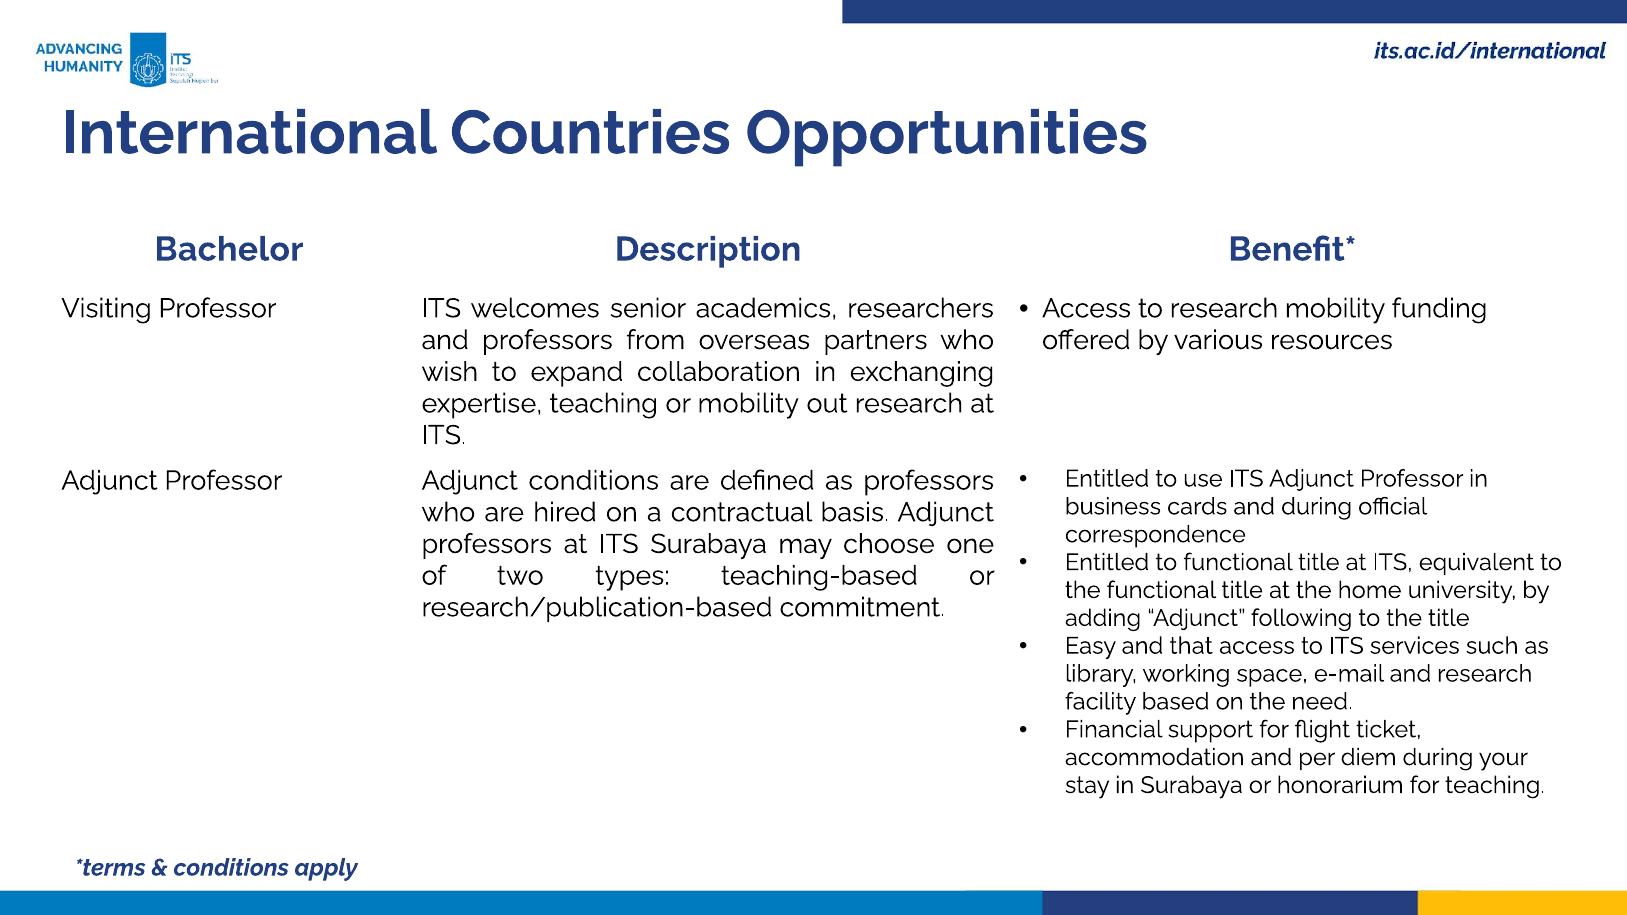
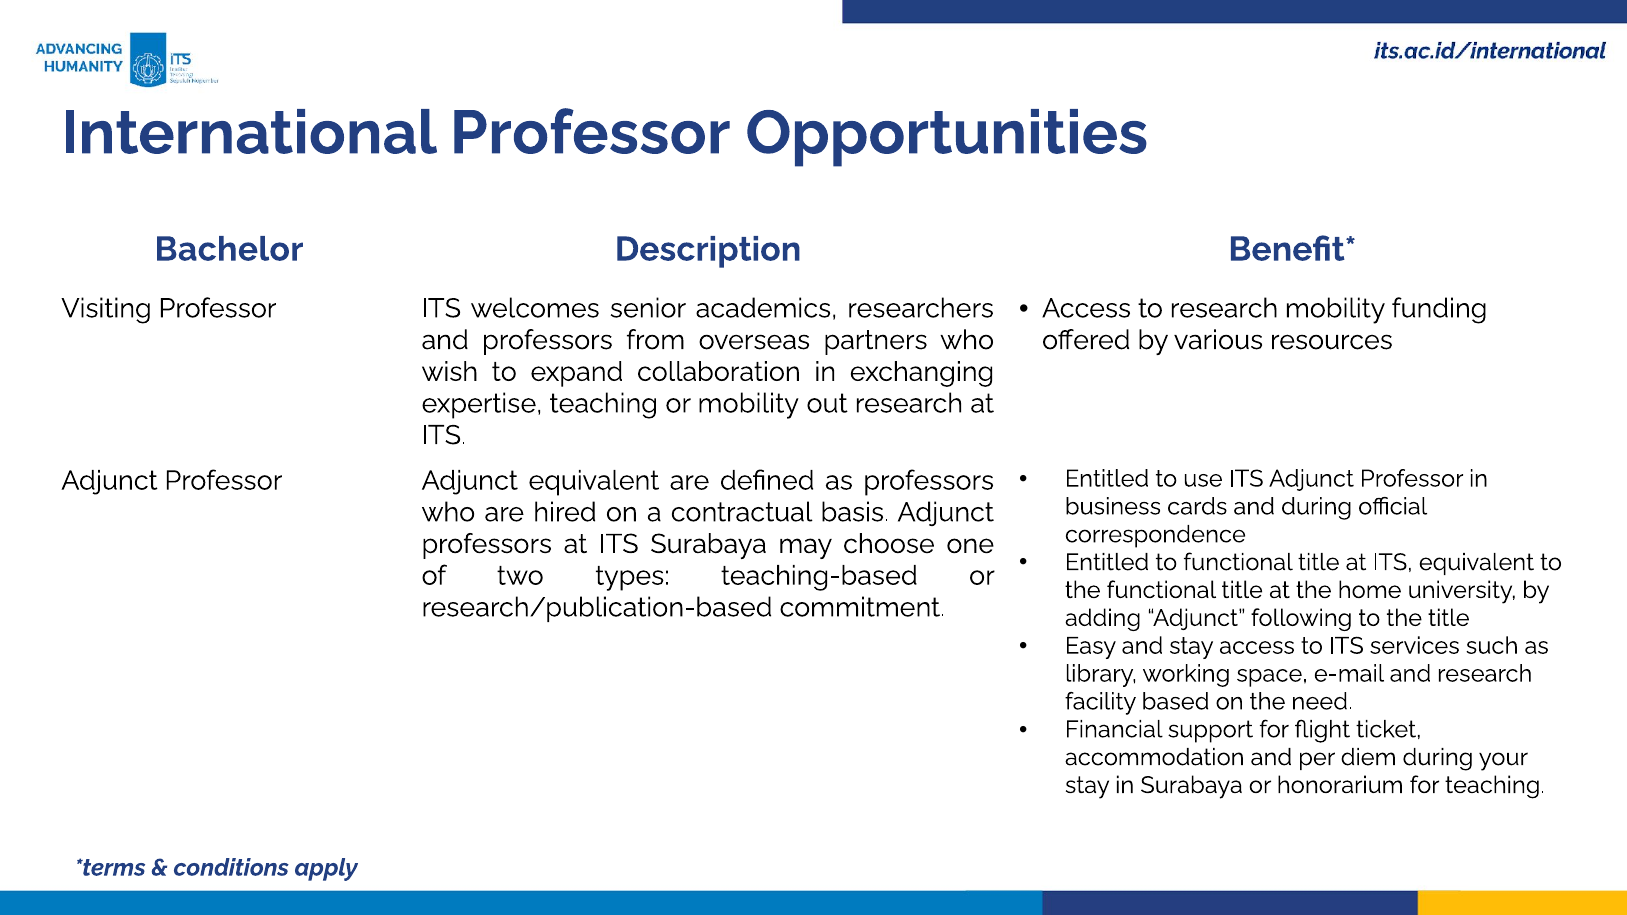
International Countries: Countries -> Professor
Adjunct conditions: conditions -> equivalent
and that: that -> stay
